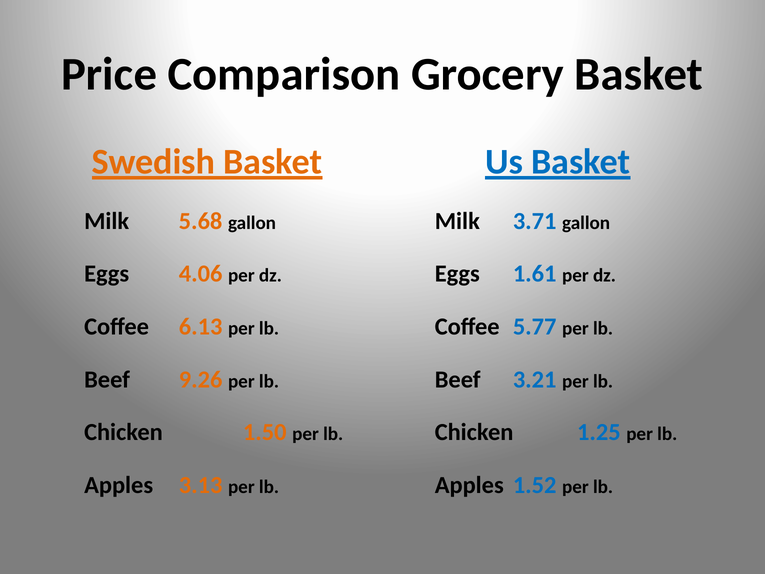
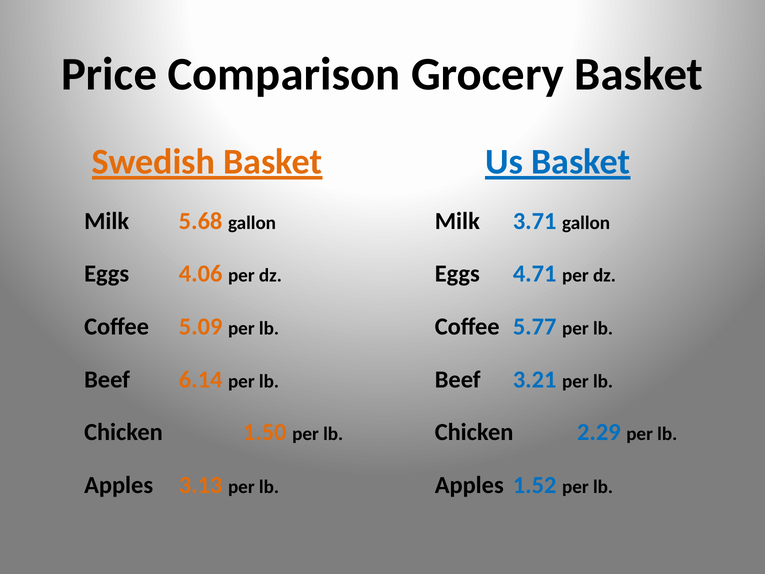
1.61: 1.61 -> 4.71
6.13: 6.13 -> 5.09
9.26: 9.26 -> 6.14
1.25: 1.25 -> 2.29
